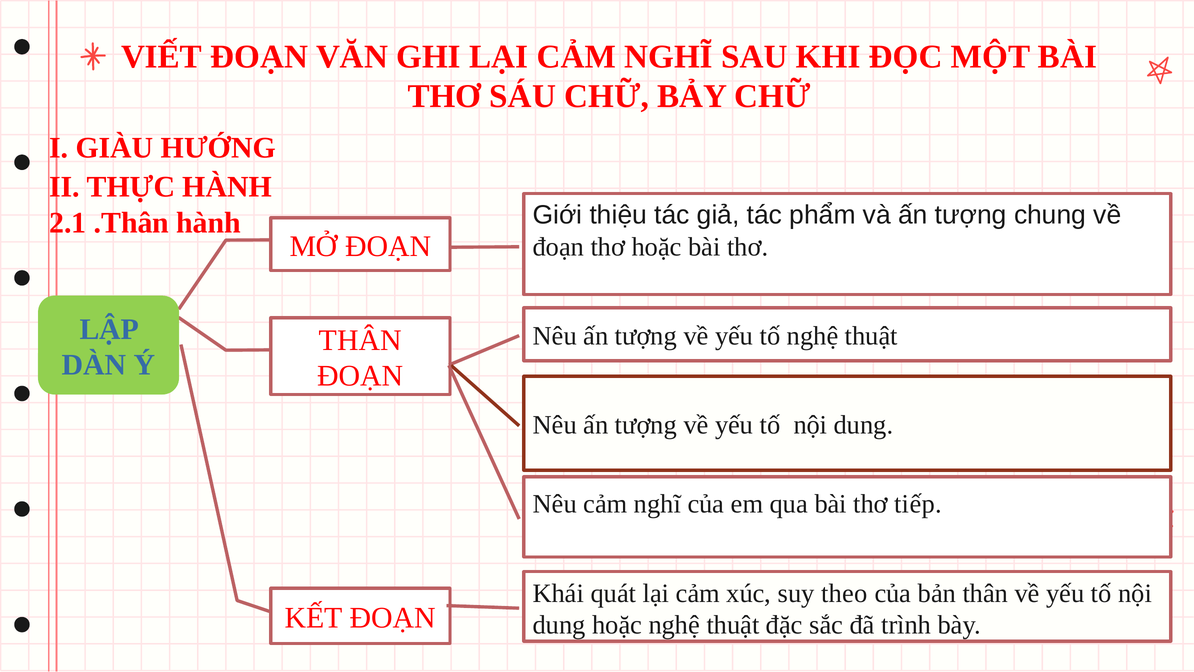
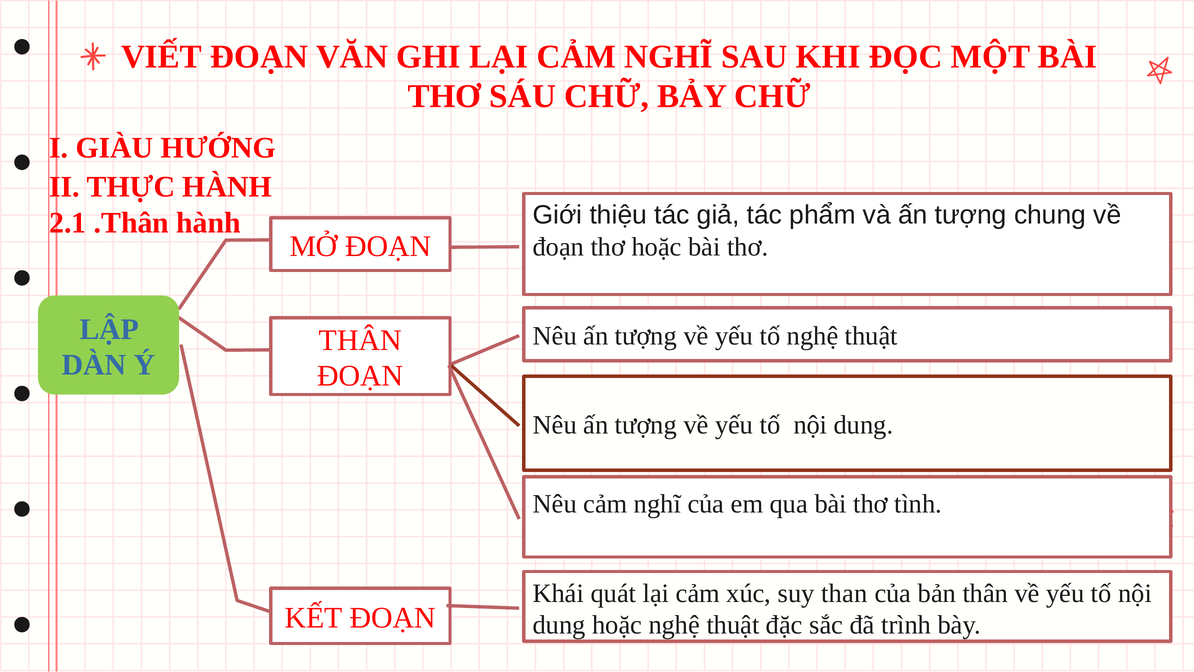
tiếp: tiếp -> tình
theo: theo -> than
